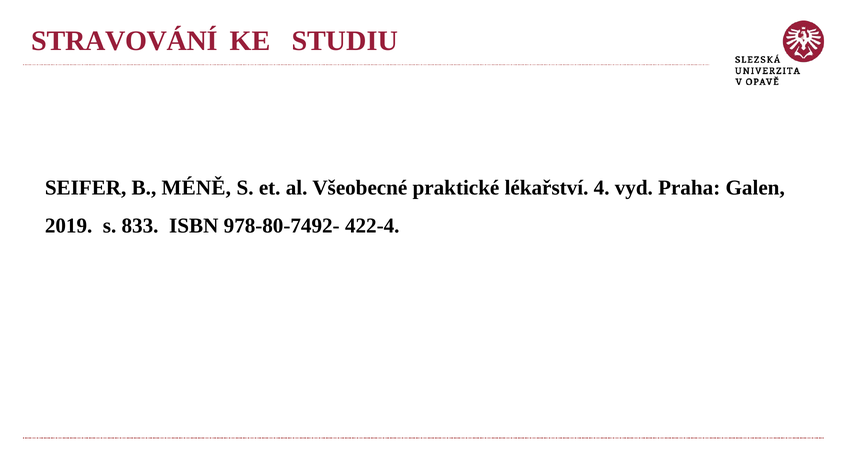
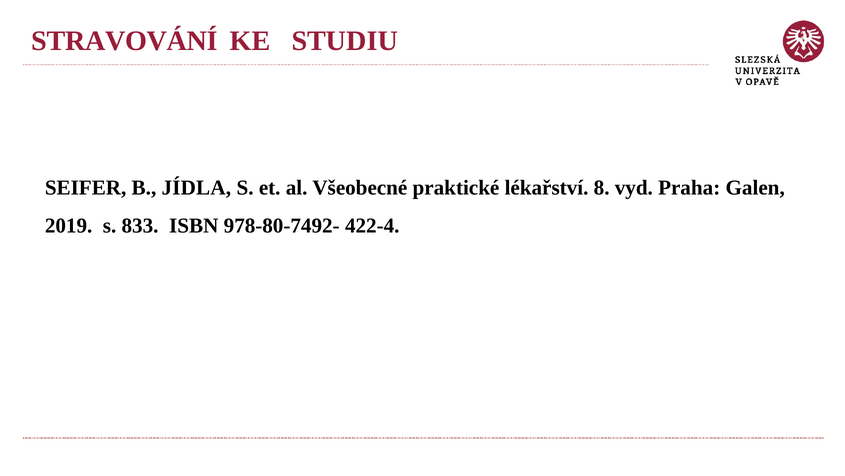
MÉNĚ: MÉNĚ -> JÍDLA
4: 4 -> 8
